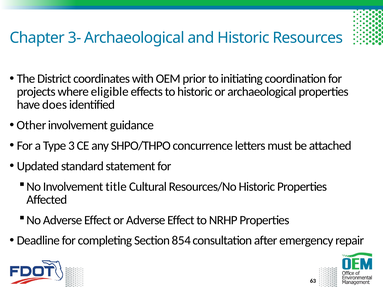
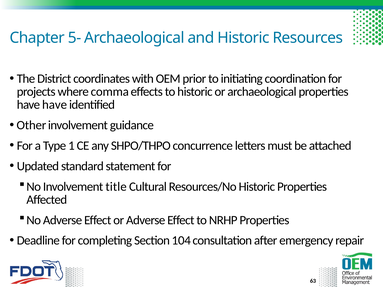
3-: 3- -> 5-
eligible: eligible -> comma
have does: does -> have
3: 3 -> 1
854: 854 -> 104
